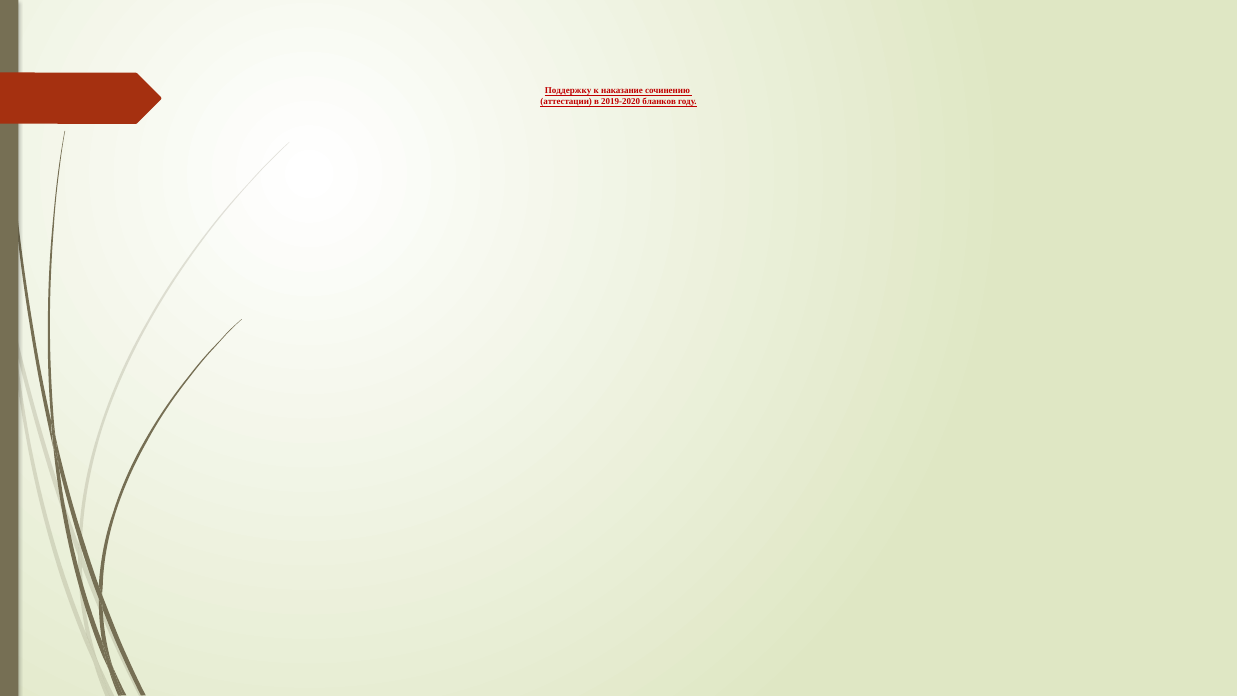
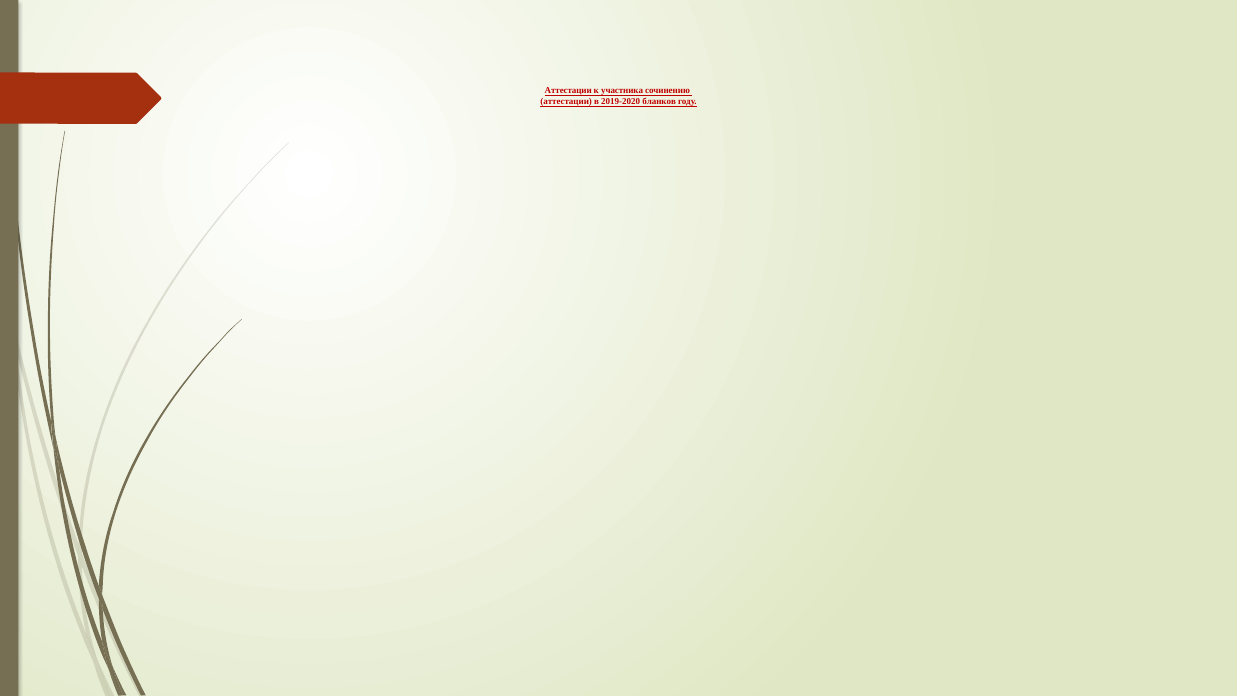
Поддержку at (568, 91): Поддержку -> Аттестации
наказание: наказание -> участника
